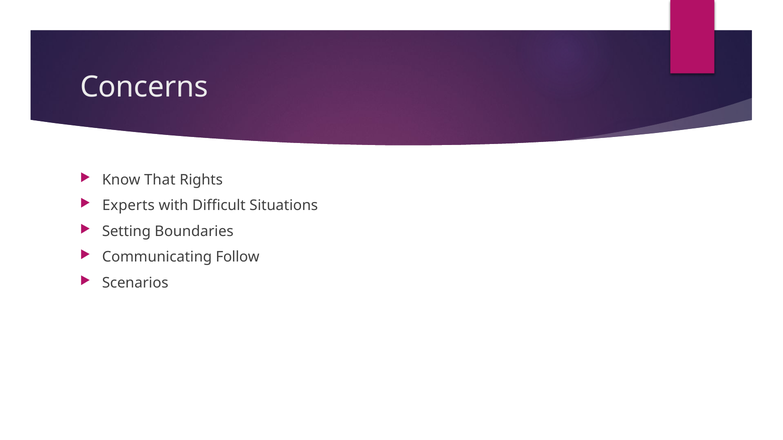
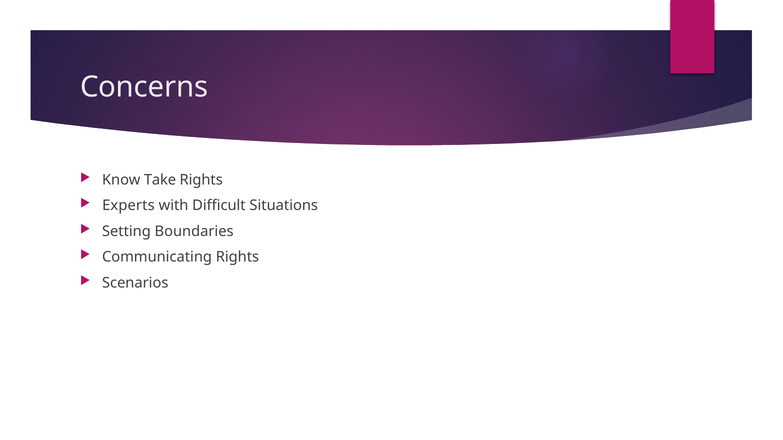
That: That -> Take
Communicating Follow: Follow -> Rights
